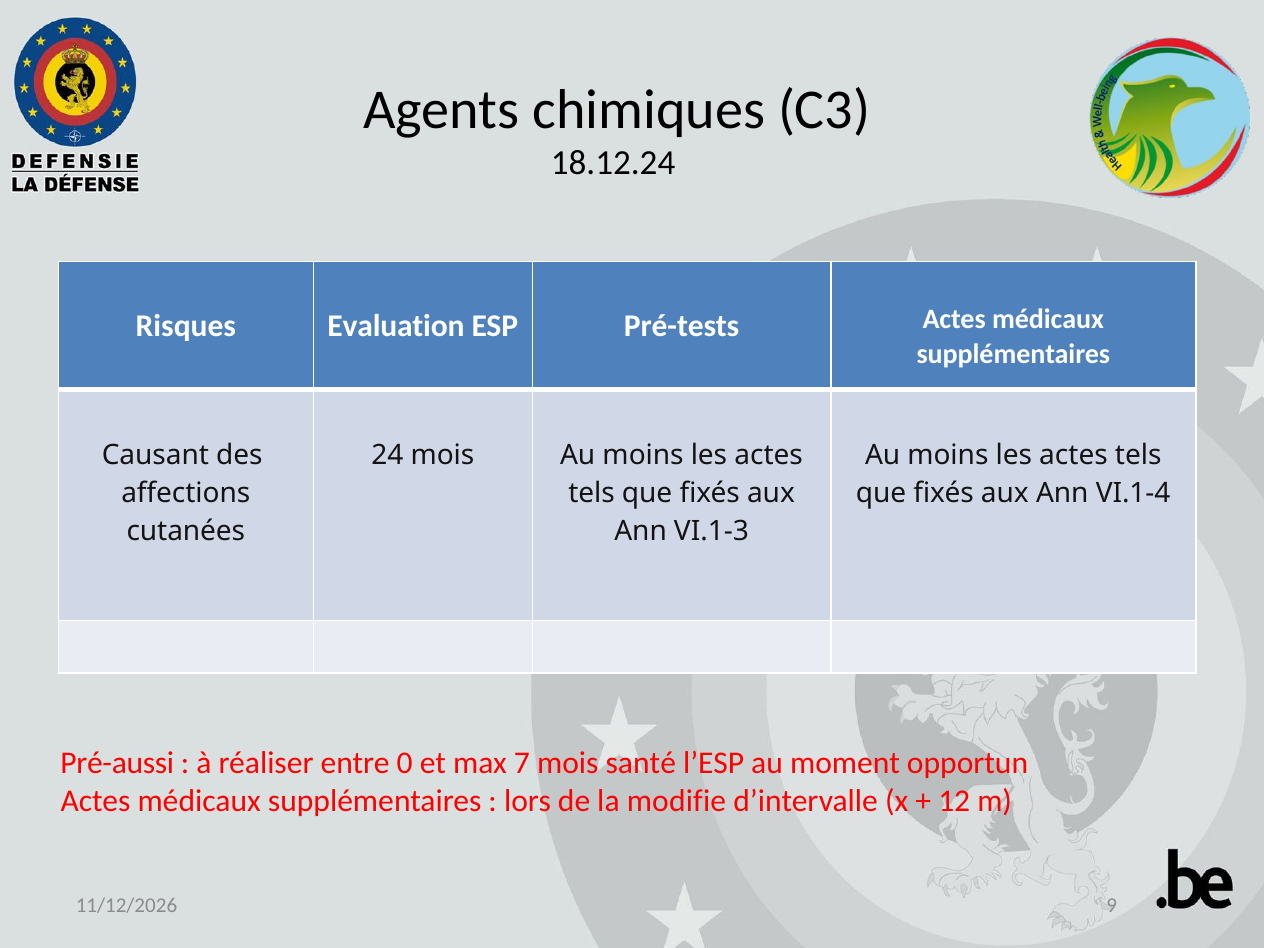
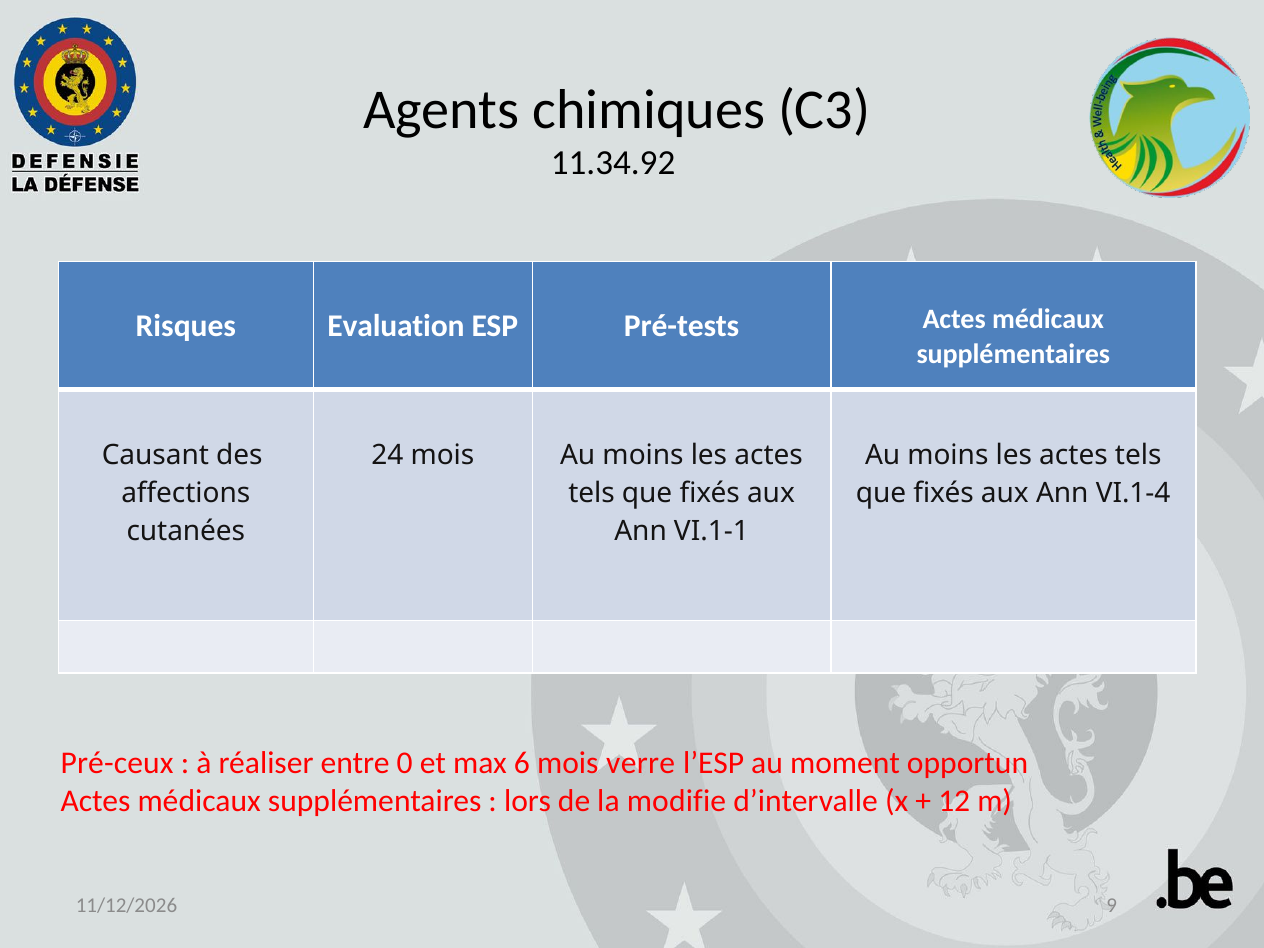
18.12.24: 18.12.24 -> 11.34.92
VI.1-3: VI.1-3 -> VI.1-1
Pré-aussi: Pré-aussi -> Pré-ceux
7: 7 -> 6
santé: santé -> verre
